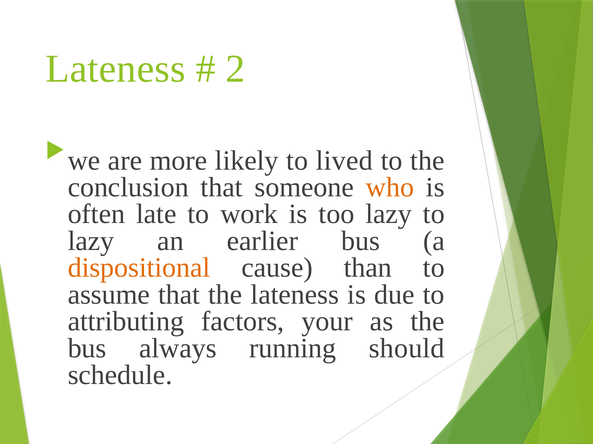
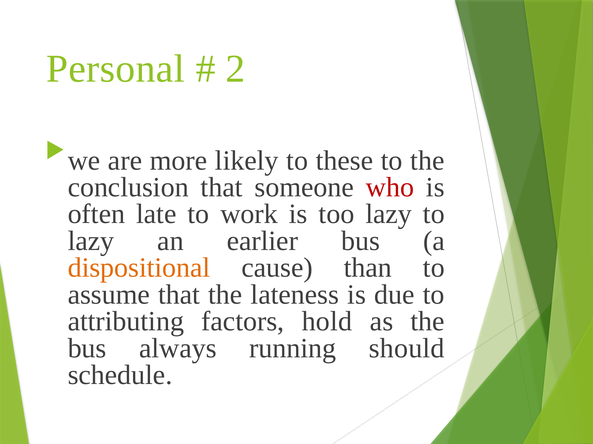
Lateness at (115, 69): Lateness -> Personal
lived: lived -> these
who colour: orange -> red
your: your -> hold
